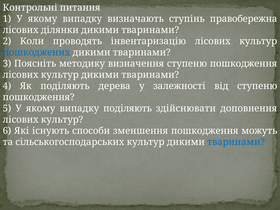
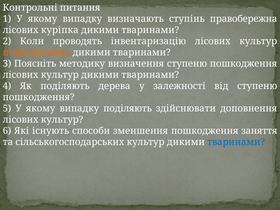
ділянки: ділянки -> куріпка
пошкоджених colour: blue -> orange
можуть: можуть -> заняття
